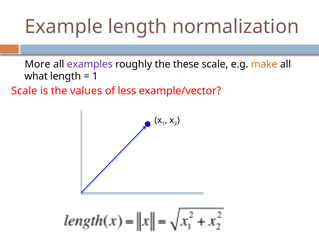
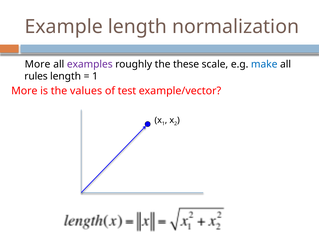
make colour: orange -> blue
what: what -> rules
Scale at (24, 91): Scale -> More
less: less -> test
